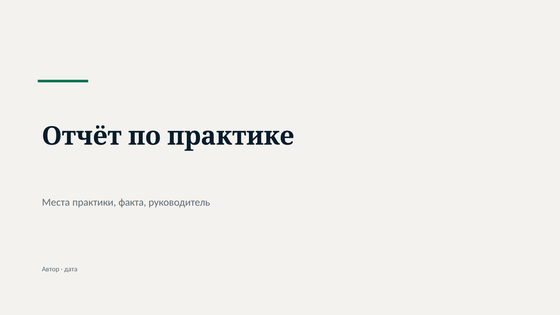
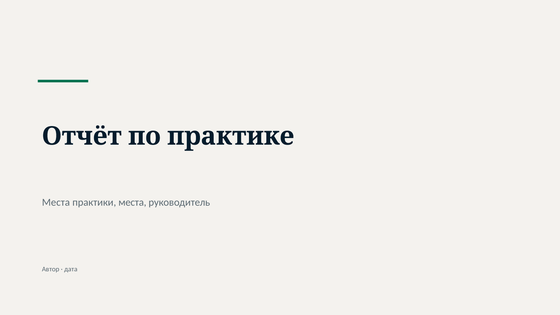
практики факта: факта -> места
